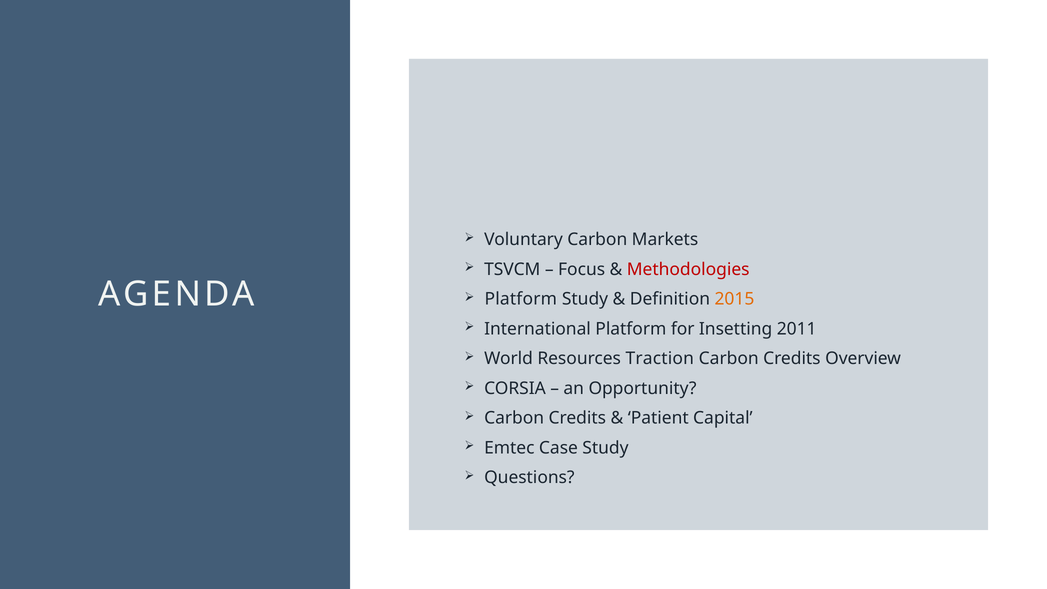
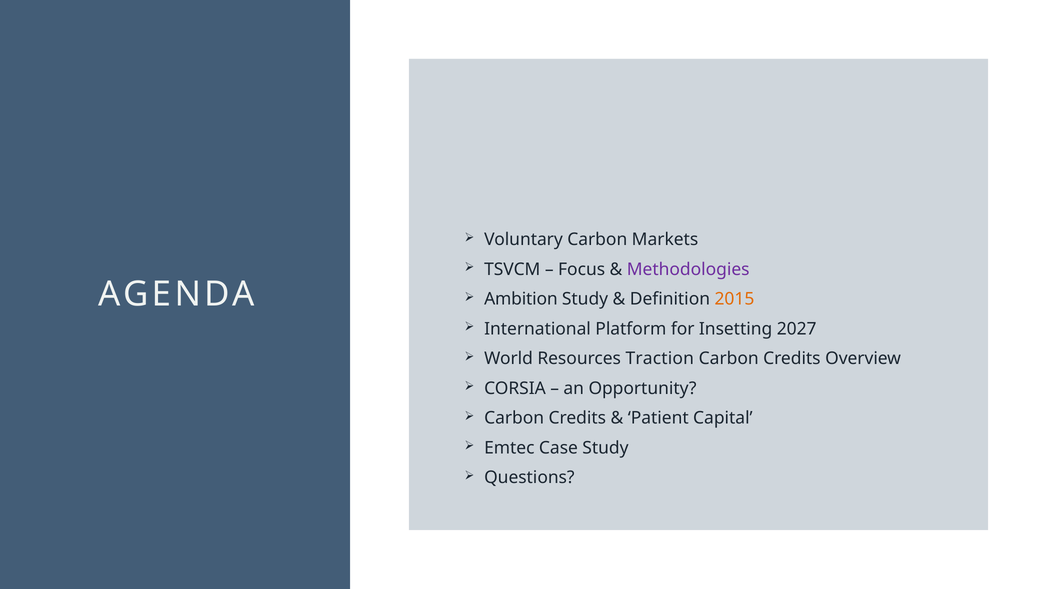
Methodologies colour: red -> purple
Platform at (521, 299): Platform -> Ambition
2011: 2011 -> 2027
